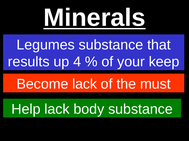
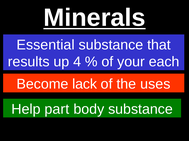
Legumes: Legumes -> Essential
keep: keep -> each
must: must -> uses
Help lack: lack -> part
